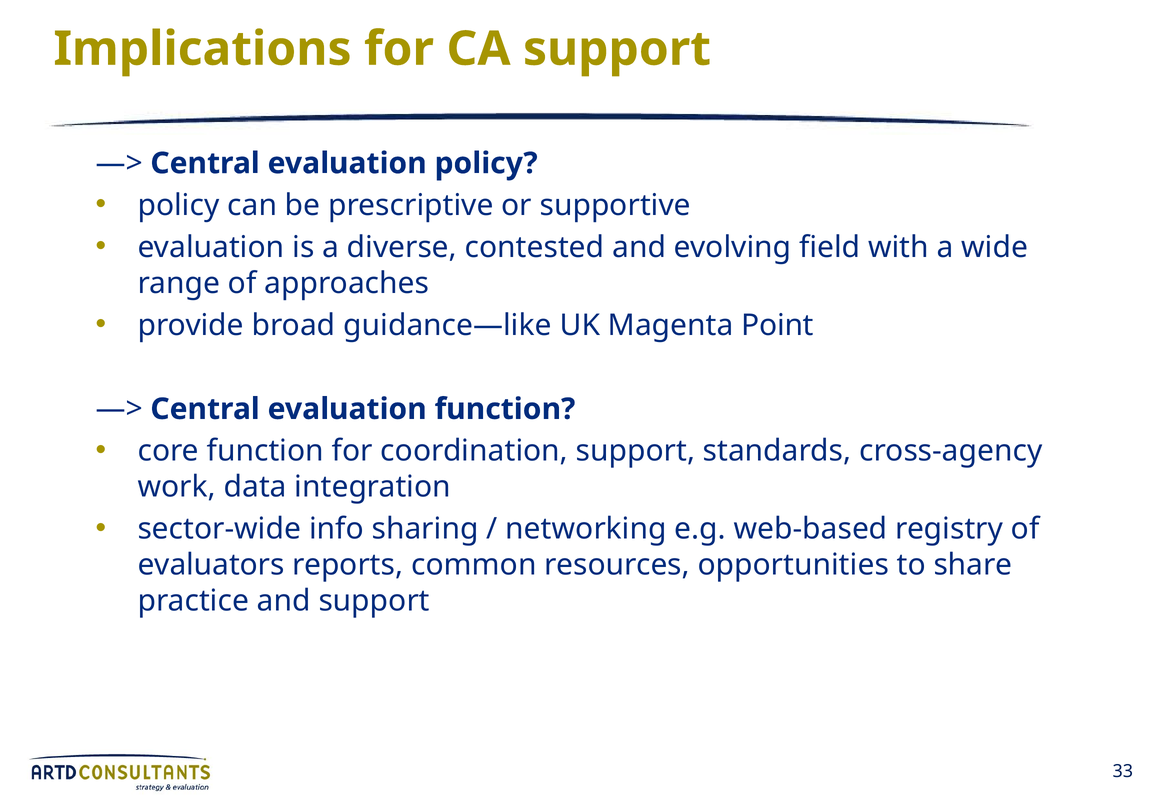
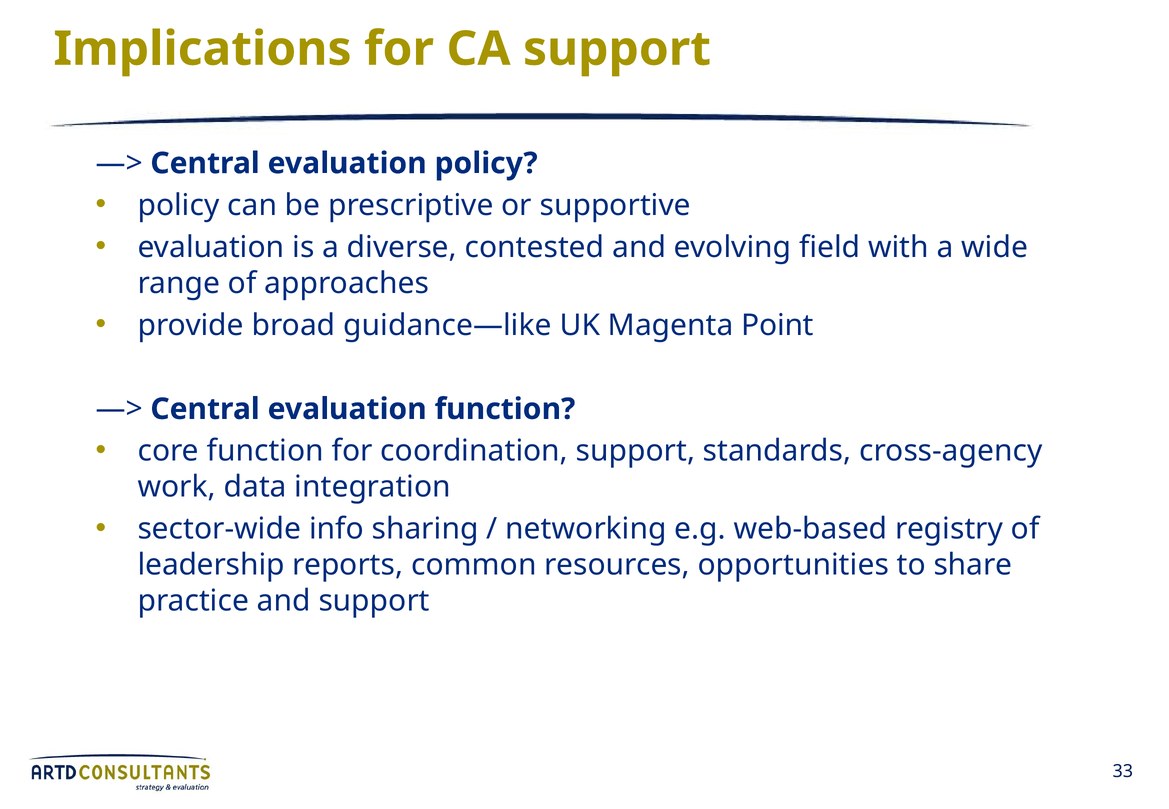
evaluators: evaluators -> leadership
